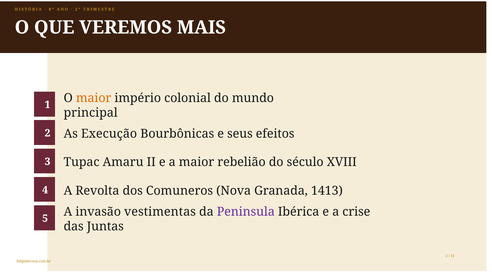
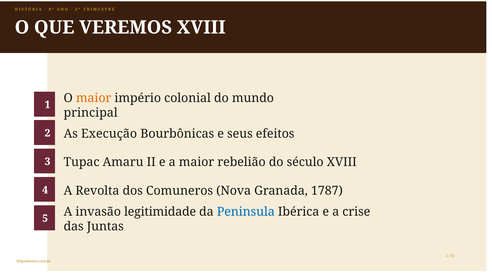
VEREMOS MAIS: MAIS -> XVIII
1413: 1413 -> 1787
vestimentas: vestimentas -> legitimidade
Peninsula colour: purple -> blue
